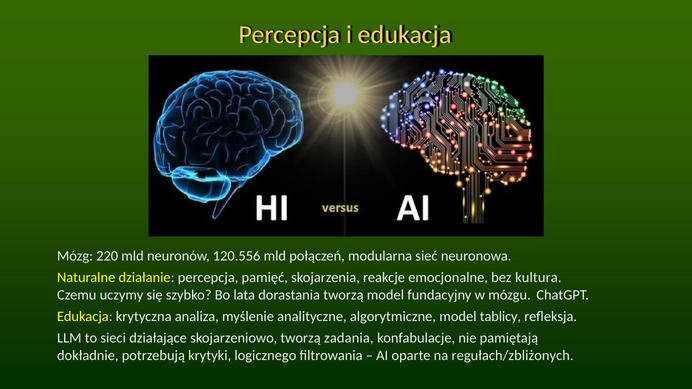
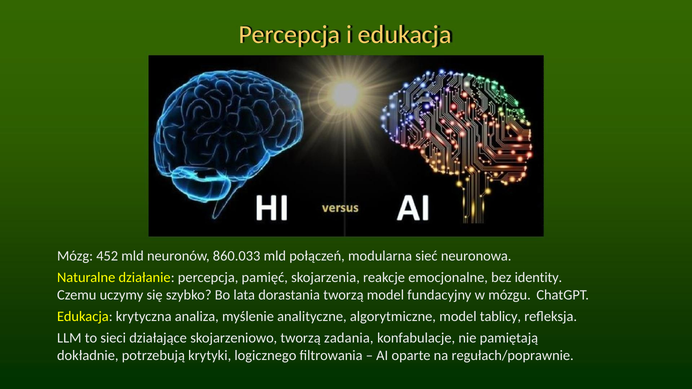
220: 220 -> 452
120.556: 120.556 -> 860.033
kultura: kultura -> identity
regułach/zbliżonych: regułach/zbliżonych -> regułach/poprawnie
